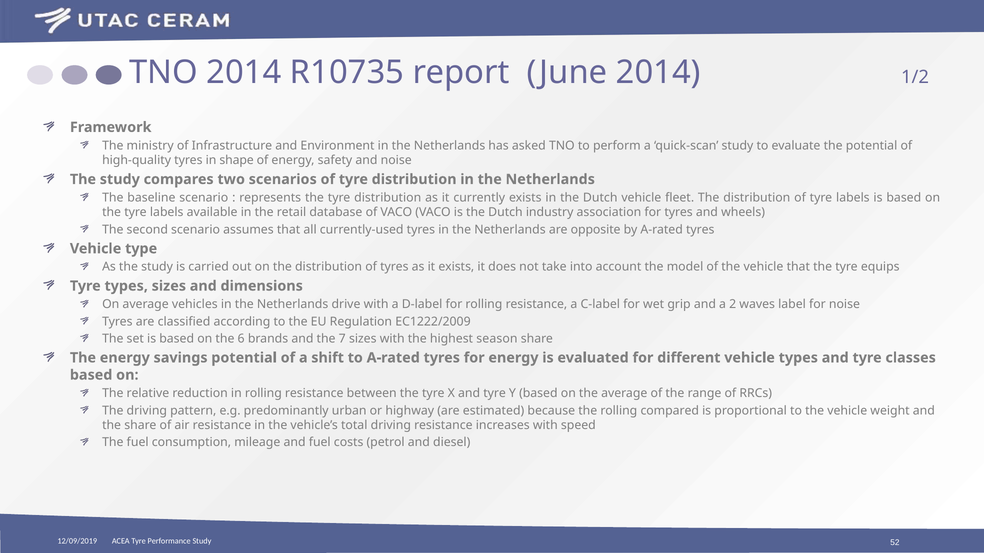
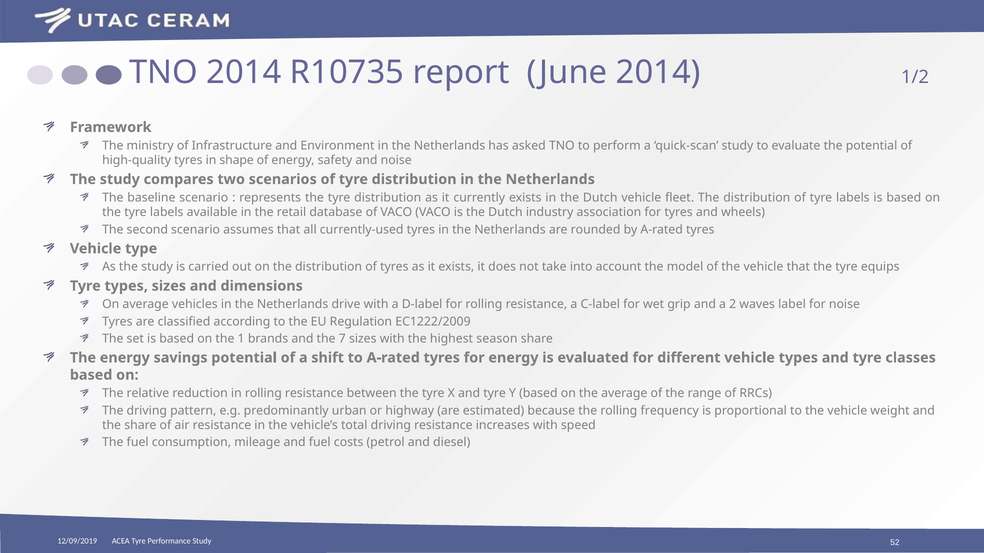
opposite: opposite -> rounded
6: 6 -> 1
compared: compared -> frequency
